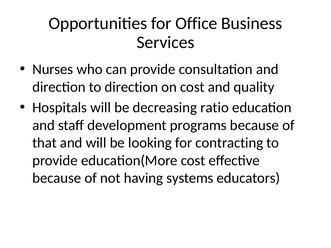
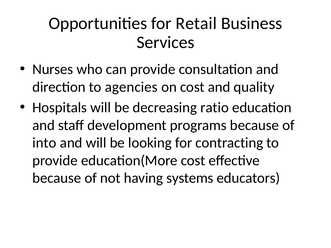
Office: Office -> Retail
to direction: direction -> agencies
that: that -> into
